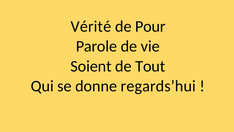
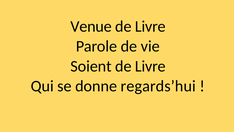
Vérité: Vérité -> Venue
Pour at (150, 26): Pour -> Livre
Tout at (150, 66): Tout -> Livre
